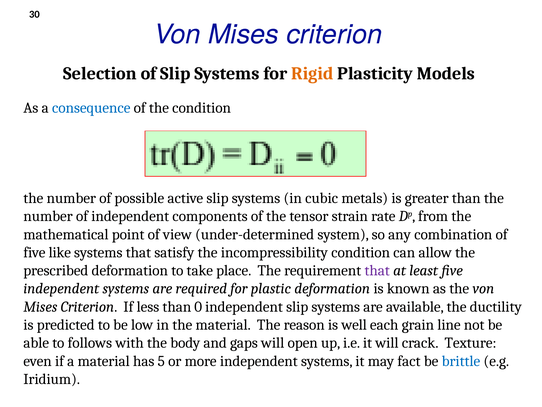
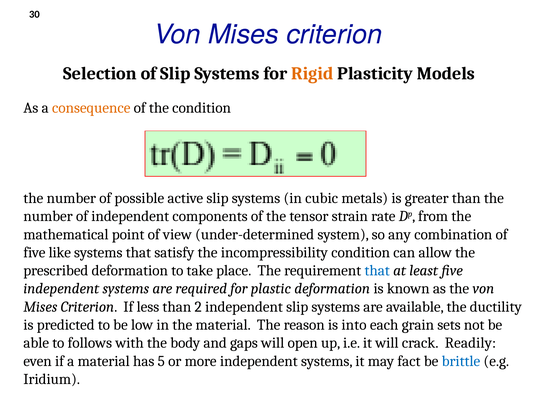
consequence colour: blue -> orange
that at (377, 270) colour: purple -> blue
0: 0 -> 2
well: well -> into
line: line -> sets
Texture: Texture -> Readily
